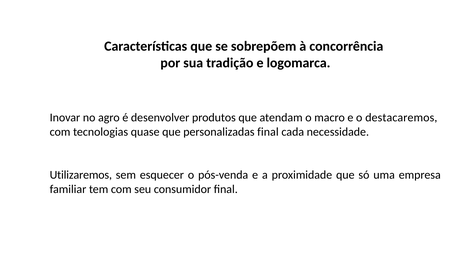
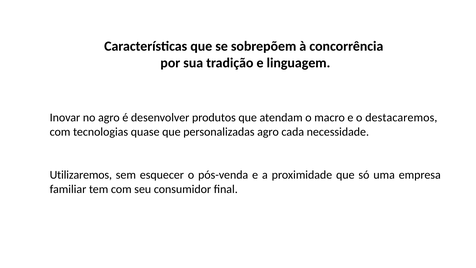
logomarca: logomarca -> linguagem
personalizadas final: final -> agro
